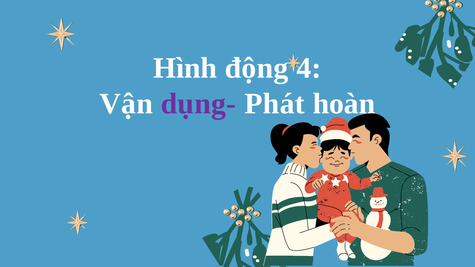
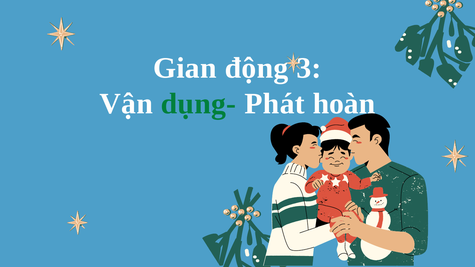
Hình: Hình -> Gian
4: 4 -> 3
dụng- colour: purple -> green
